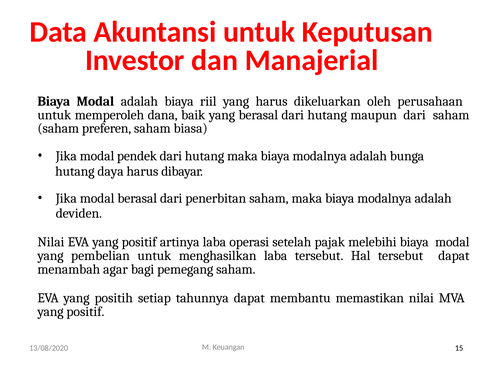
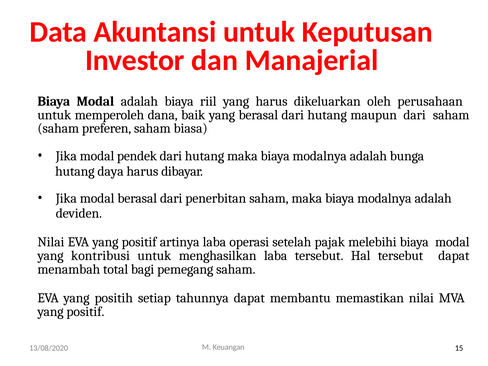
pembelian: pembelian -> kontribusi
agar: agar -> total
